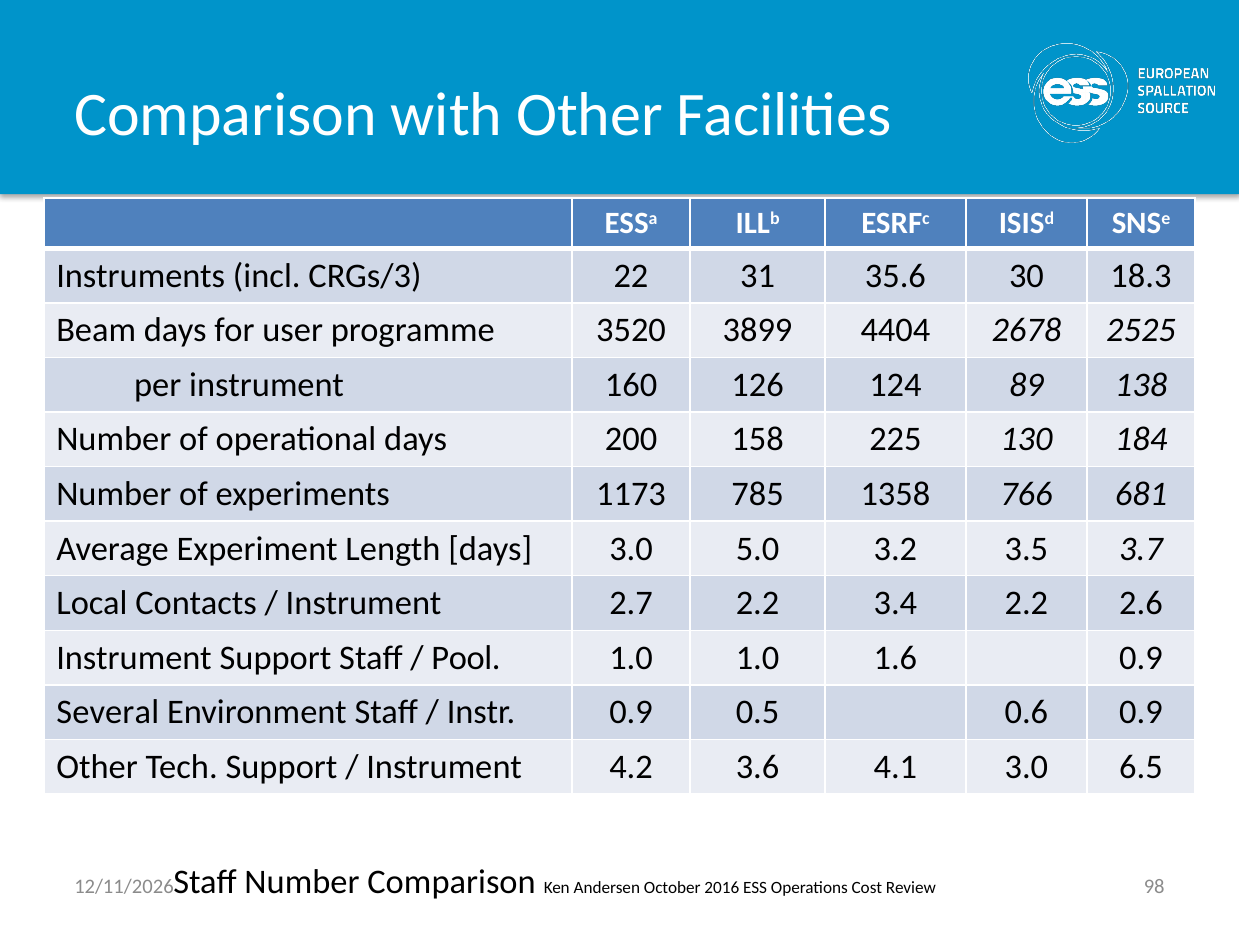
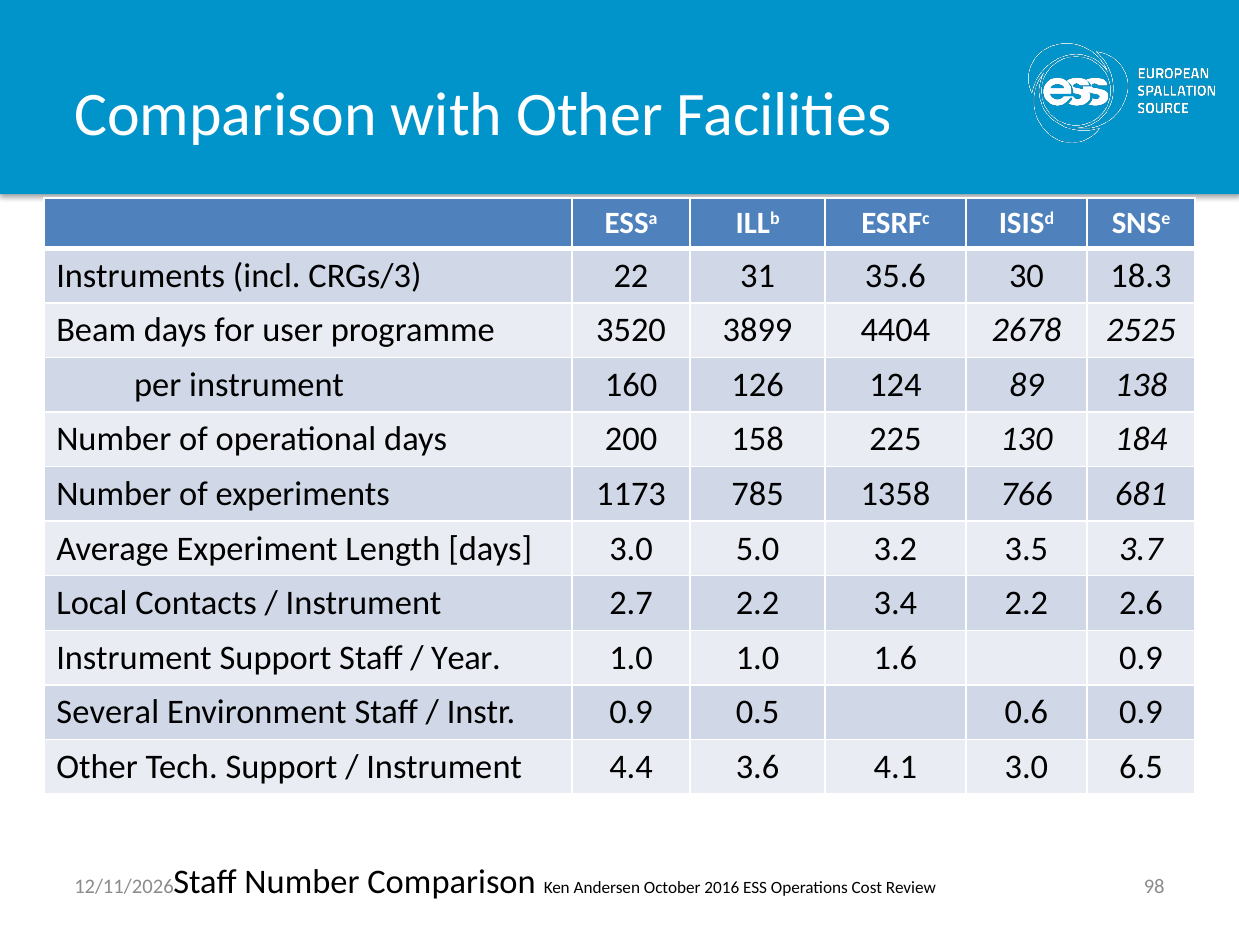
Pool: Pool -> Year
4.2: 4.2 -> 4.4
